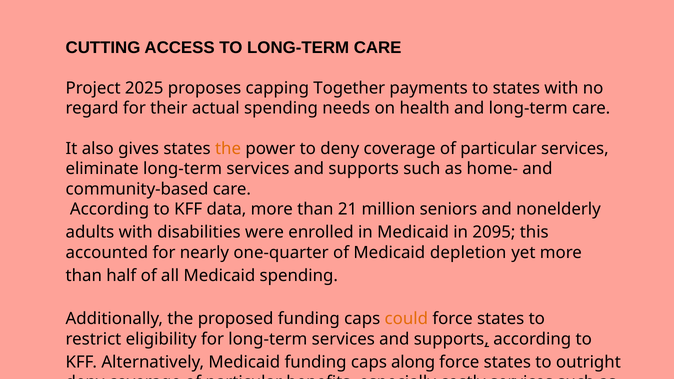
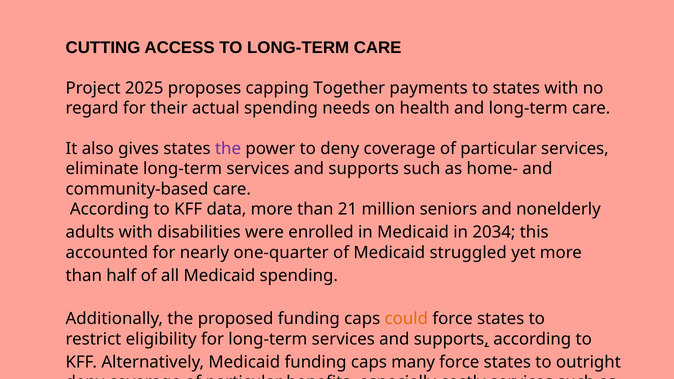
the at (228, 149) colour: orange -> purple
2095: 2095 -> 2034
depletion: depletion -> struggled
along: along -> many
